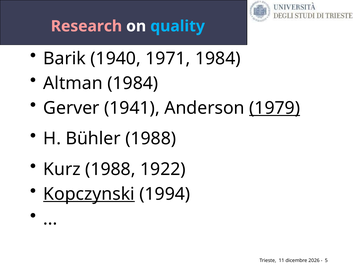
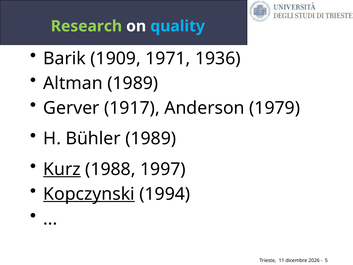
Research colour: pink -> light green
1940: 1940 -> 1909
1971 1984: 1984 -> 1936
Altman 1984: 1984 -> 1989
1941: 1941 -> 1917
1979 underline: present -> none
Bühler 1988: 1988 -> 1989
Kurz underline: none -> present
1922: 1922 -> 1997
